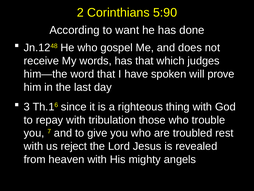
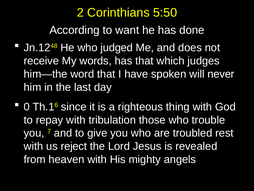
5:90: 5:90 -> 5:50
gospel: gospel -> judged
prove: prove -> never
3: 3 -> 0
